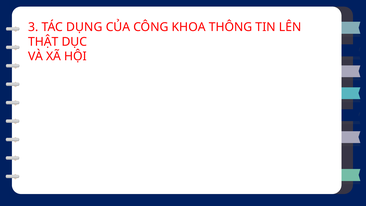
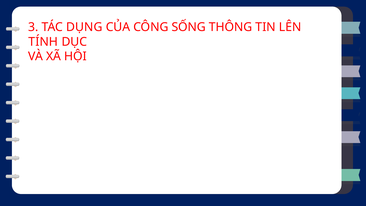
KHOA: KHOA -> SỐNG
THẬT: THẬT -> TÍNH
